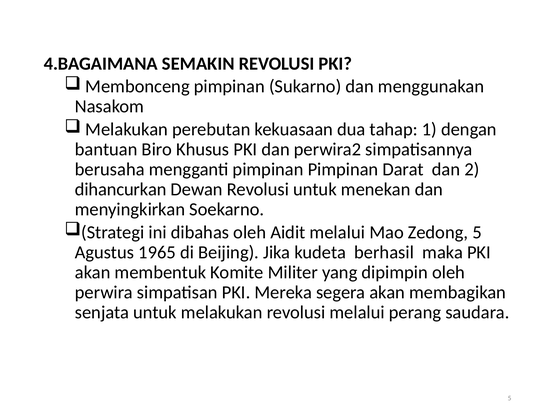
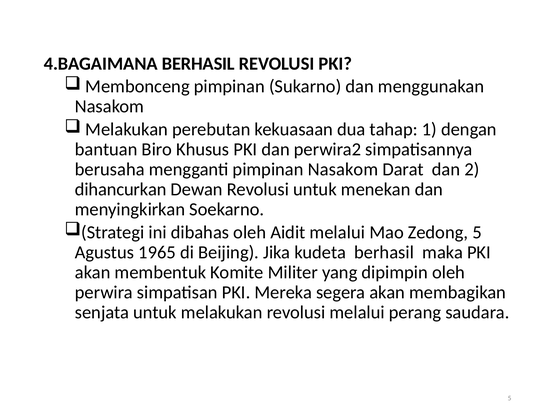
4.BAGAIMANA SEMAKIN: SEMAKIN -> BERHASIL
pimpinan Pimpinan: Pimpinan -> Nasakom
